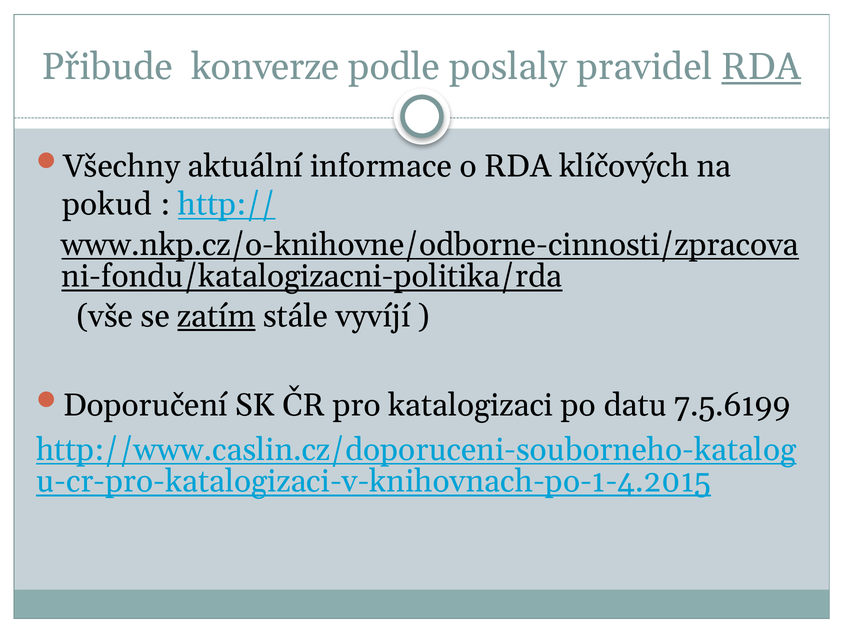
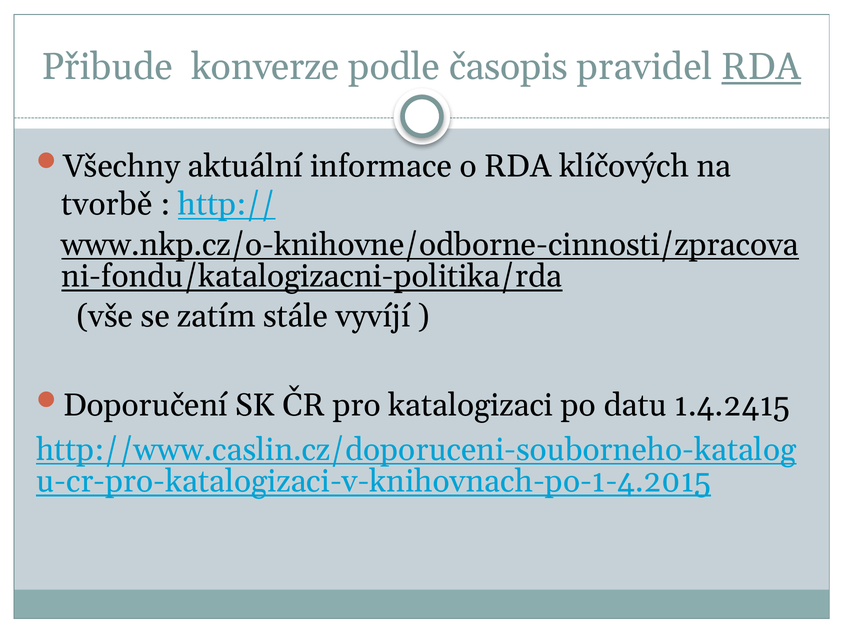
poslaly: poslaly -> časopis
pokud: pokud -> tvorbě
zatím underline: present -> none
7.5.6199: 7.5.6199 -> 1.4.2415
